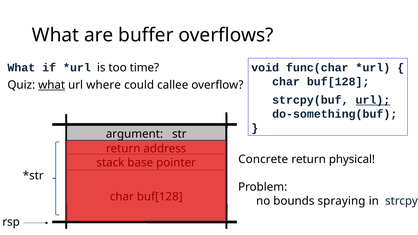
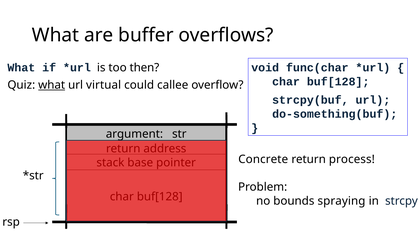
time: time -> then
where: where -> virtual
url at (373, 100) underline: present -> none
physical: physical -> process
